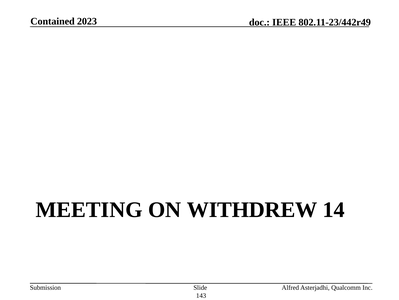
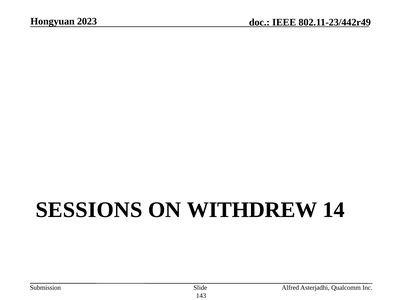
Contained: Contained -> Hongyuan
MEETING: MEETING -> SESSIONS
